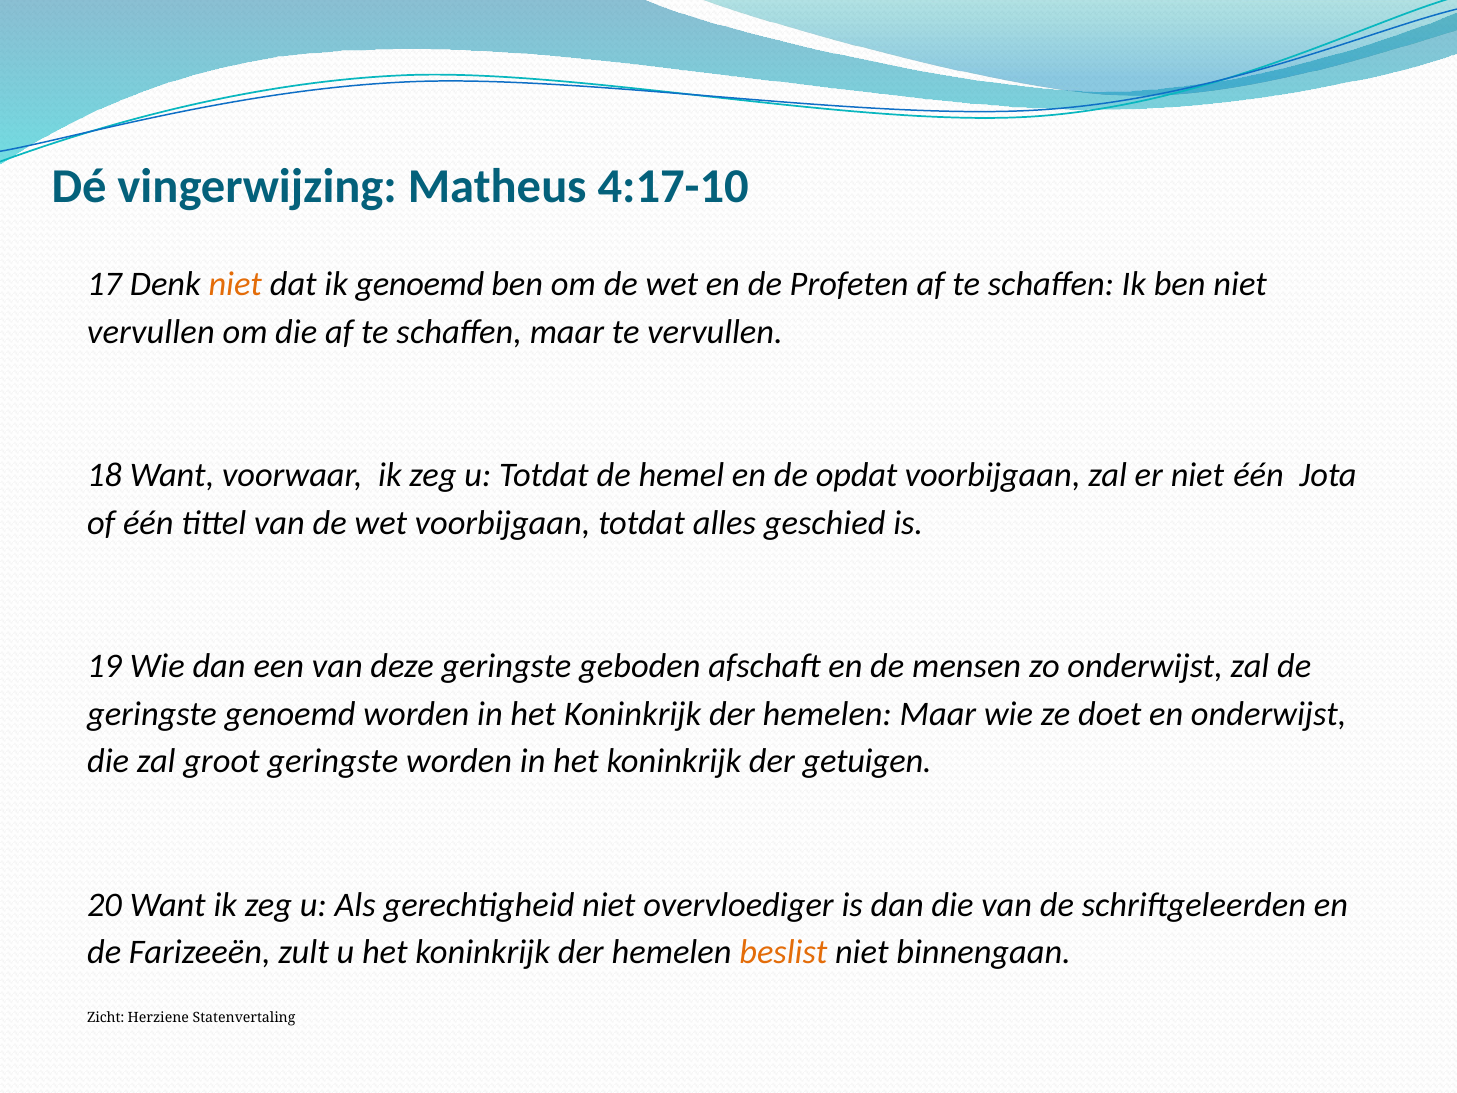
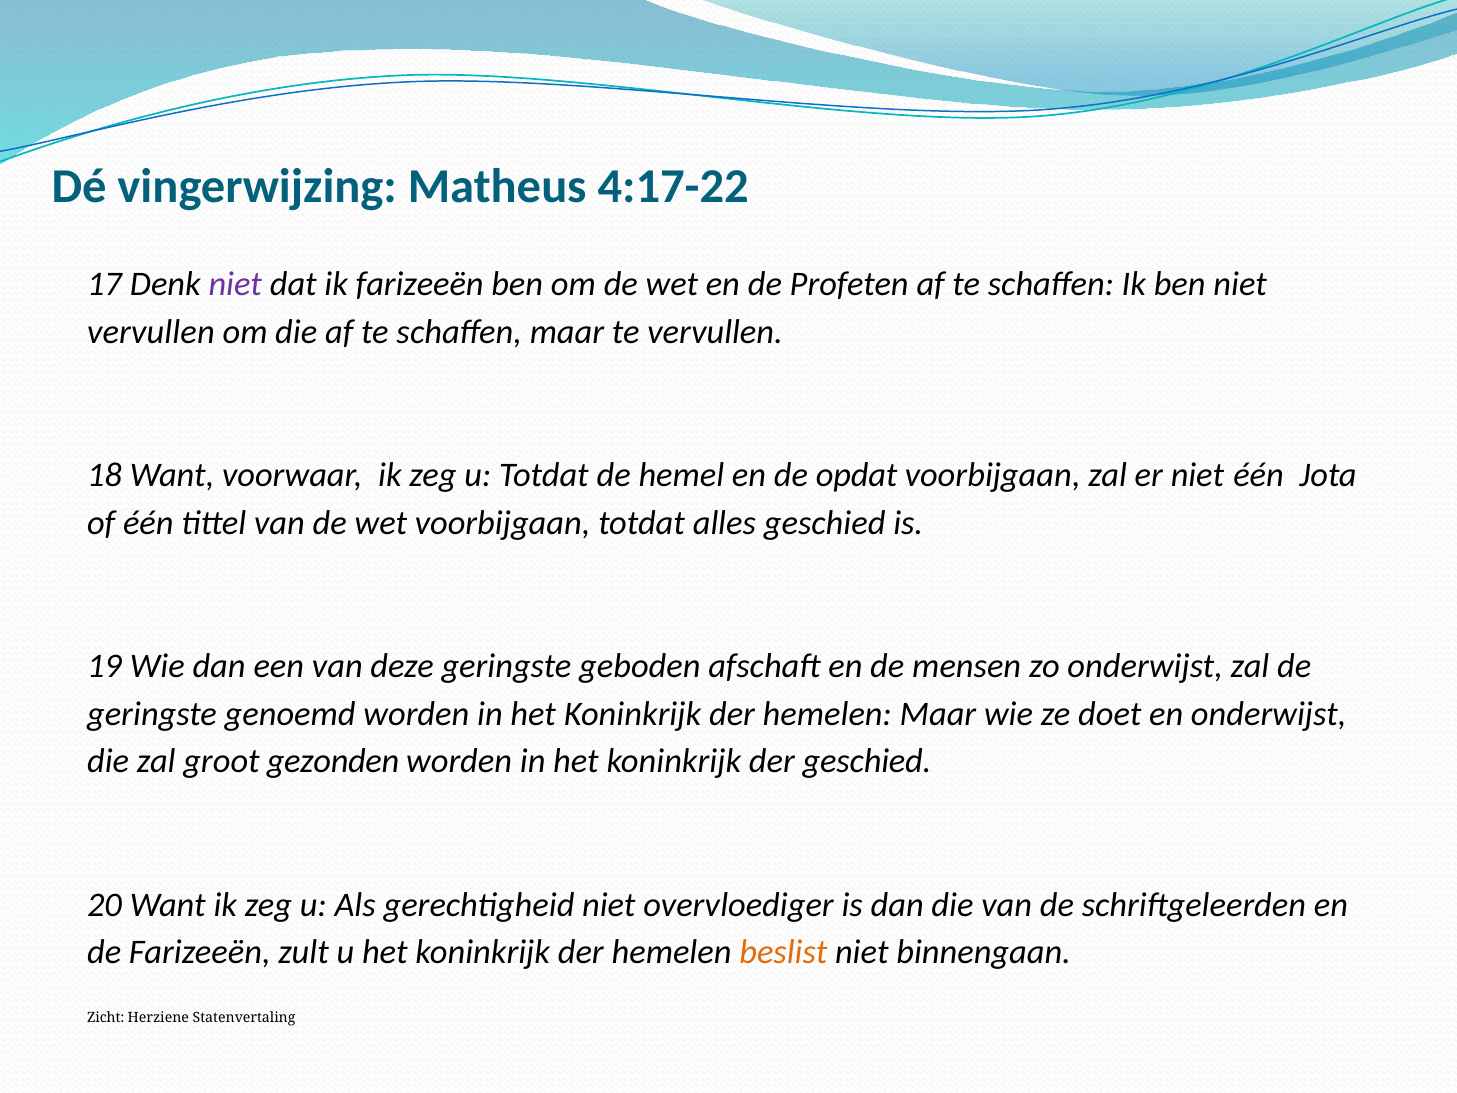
4:17-10: 4:17-10 -> 4:17-22
niet at (235, 284) colour: orange -> purple
ik genoemd: genoemd -> farizeeën
groot geringste: geringste -> gezonden
der getuigen: getuigen -> geschied
